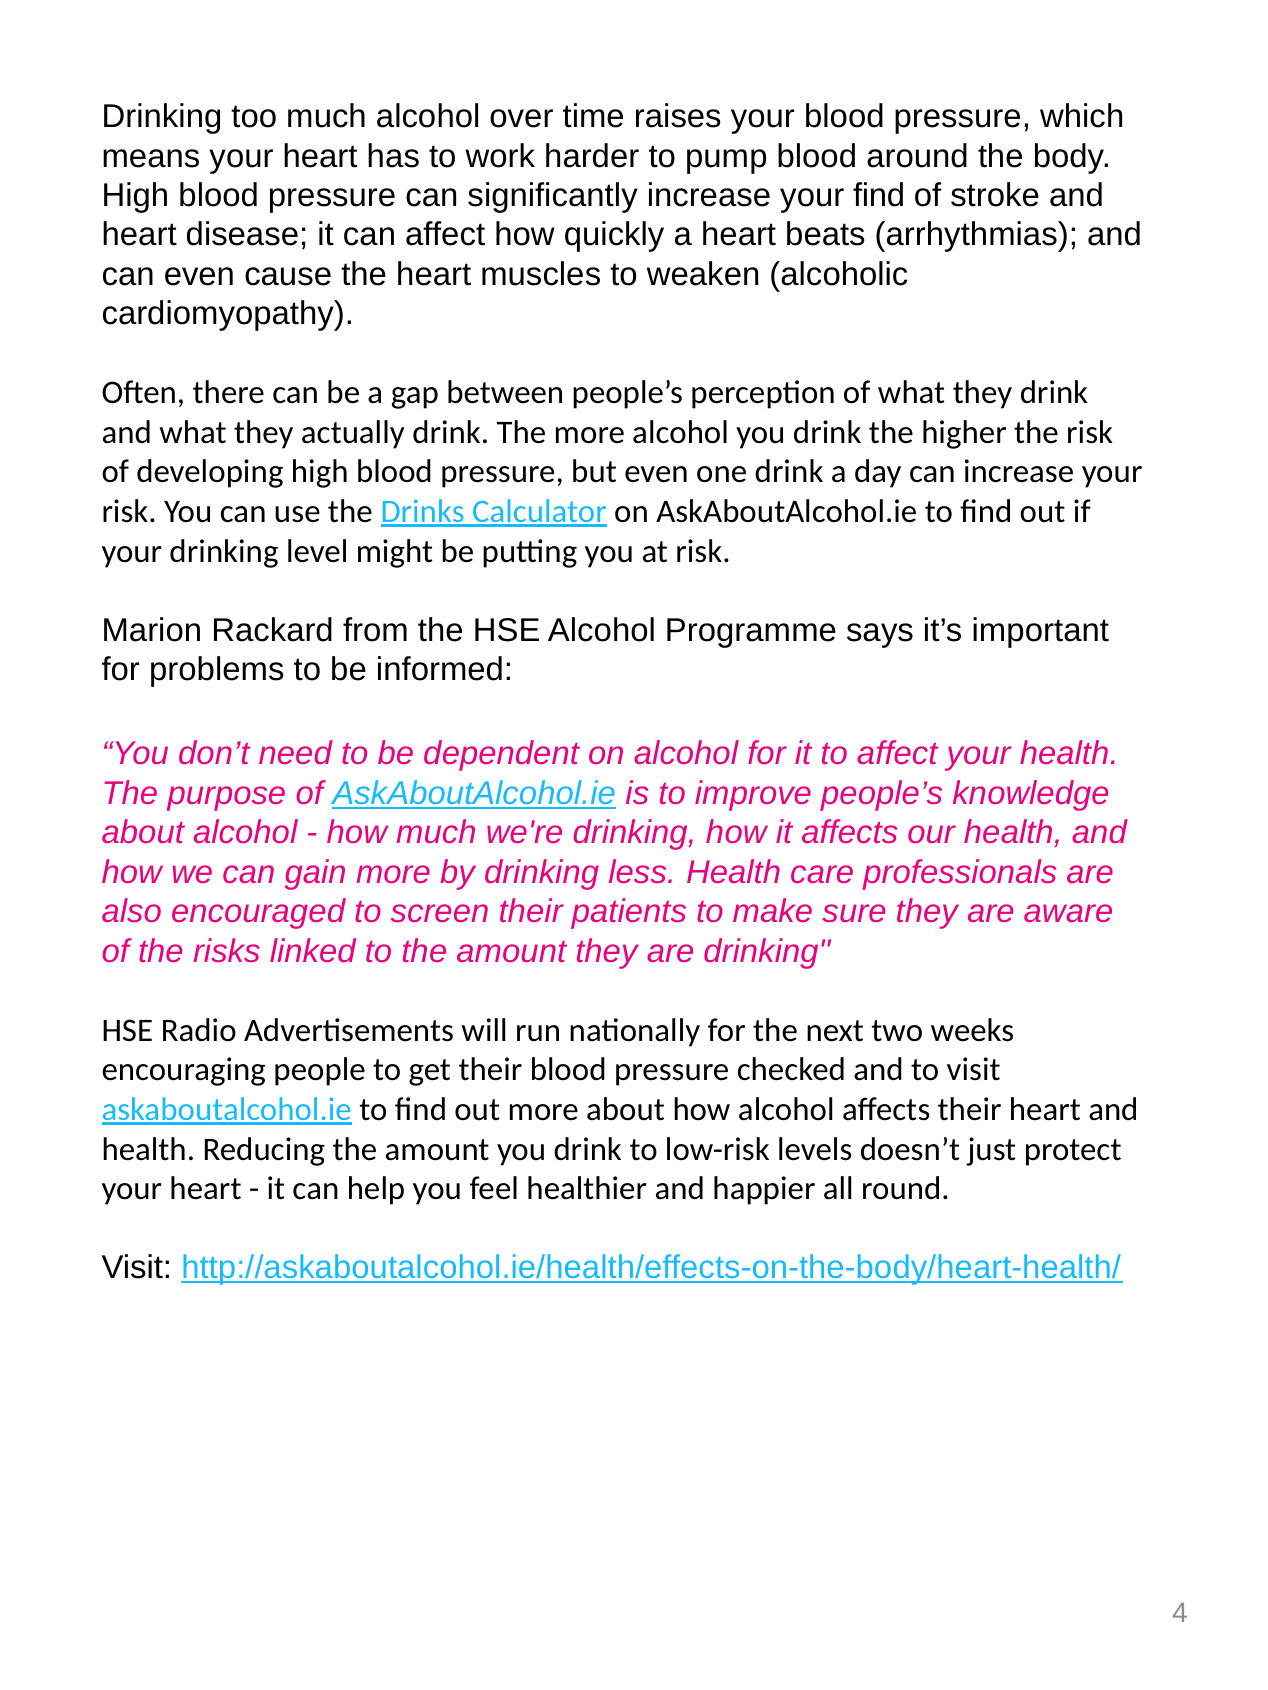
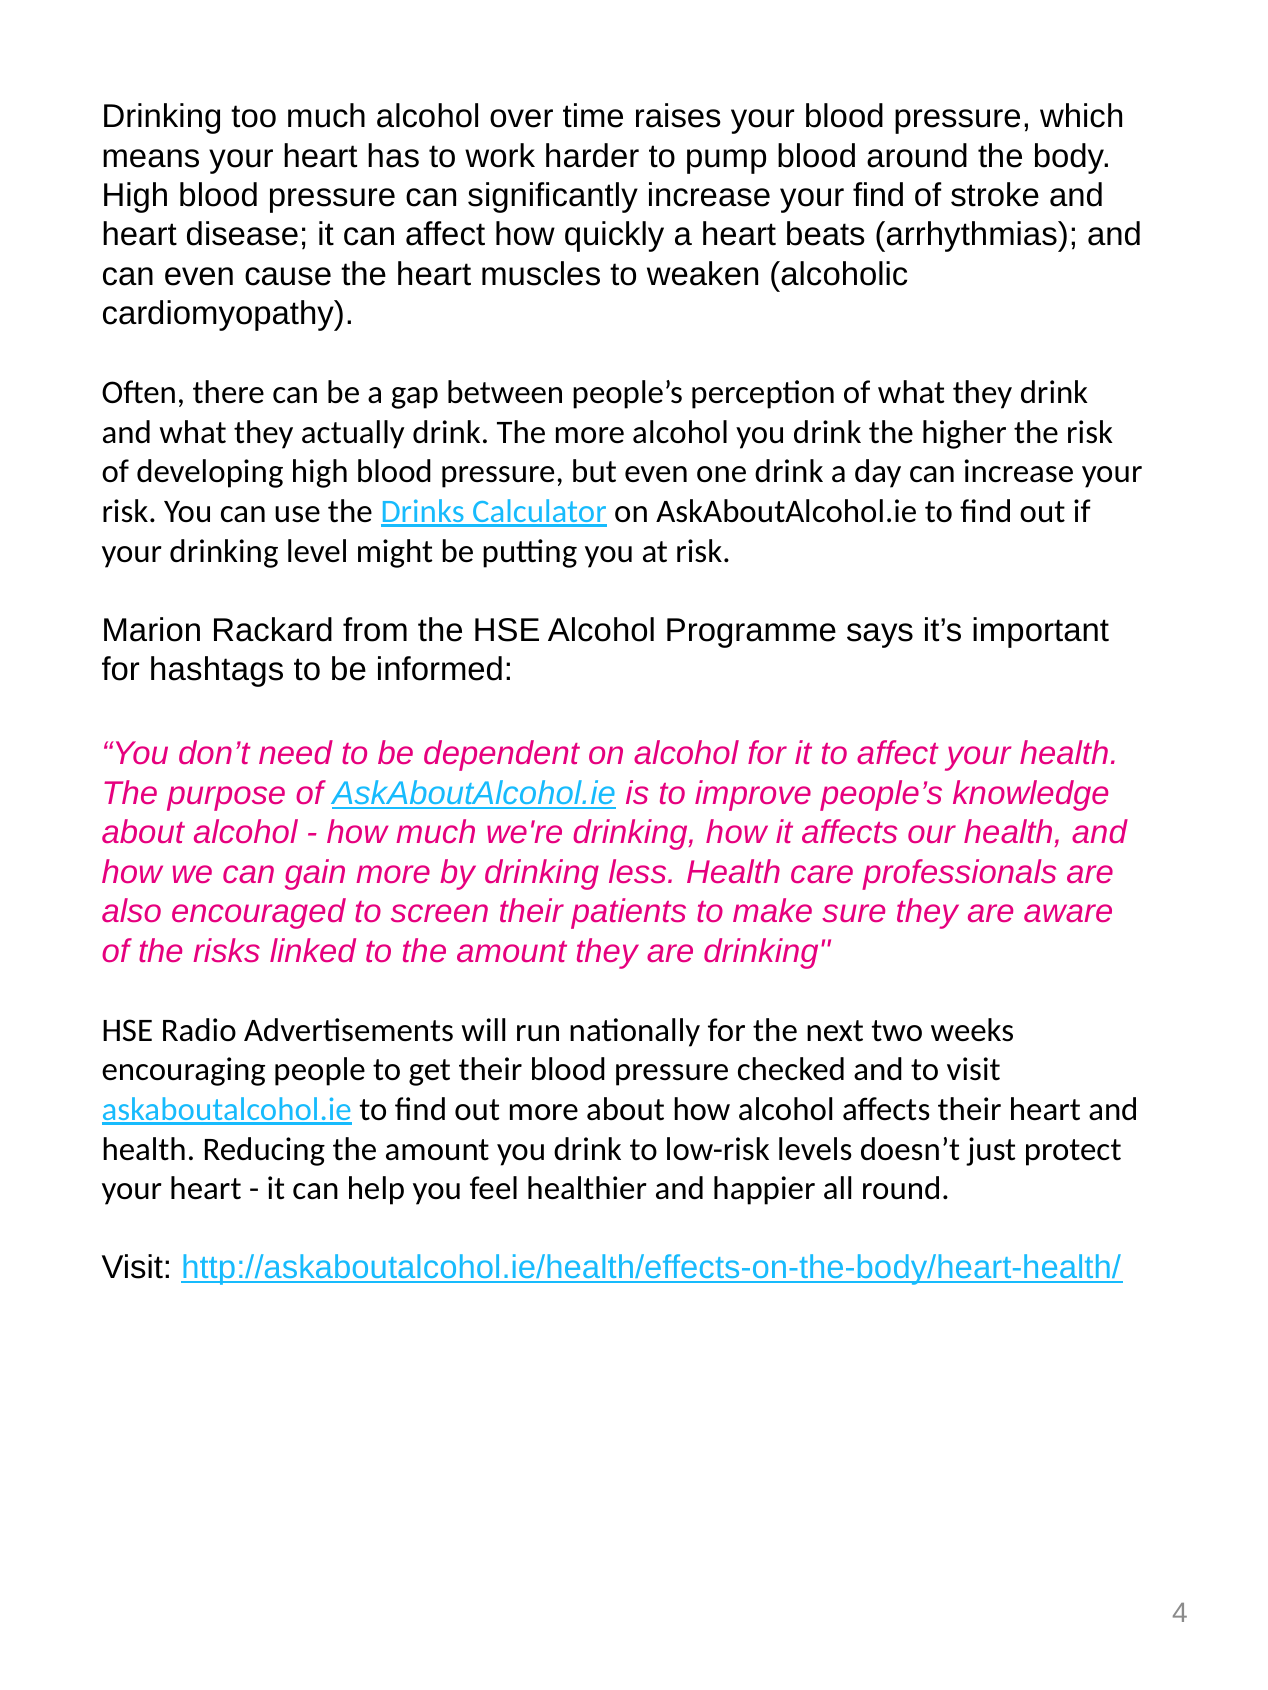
problems: problems -> hashtags
